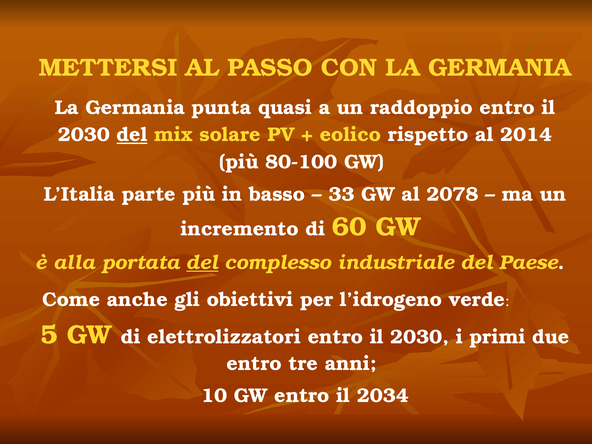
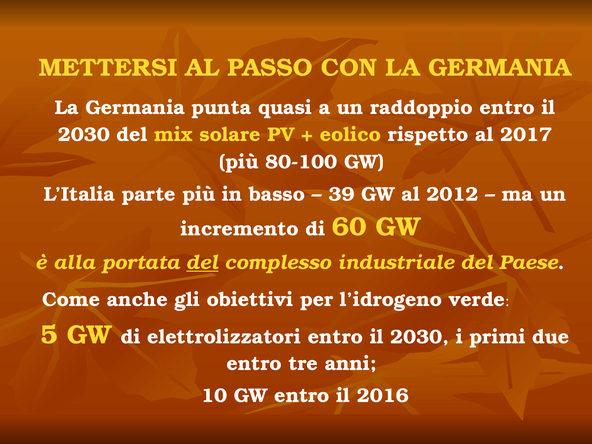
del at (132, 135) underline: present -> none
2014: 2014 -> 2017
33: 33 -> 39
2078: 2078 -> 2012
2034: 2034 -> 2016
